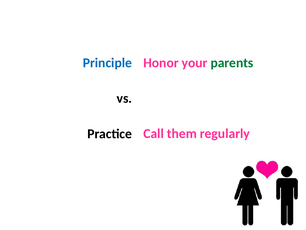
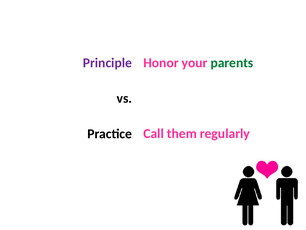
Principle colour: blue -> purple
